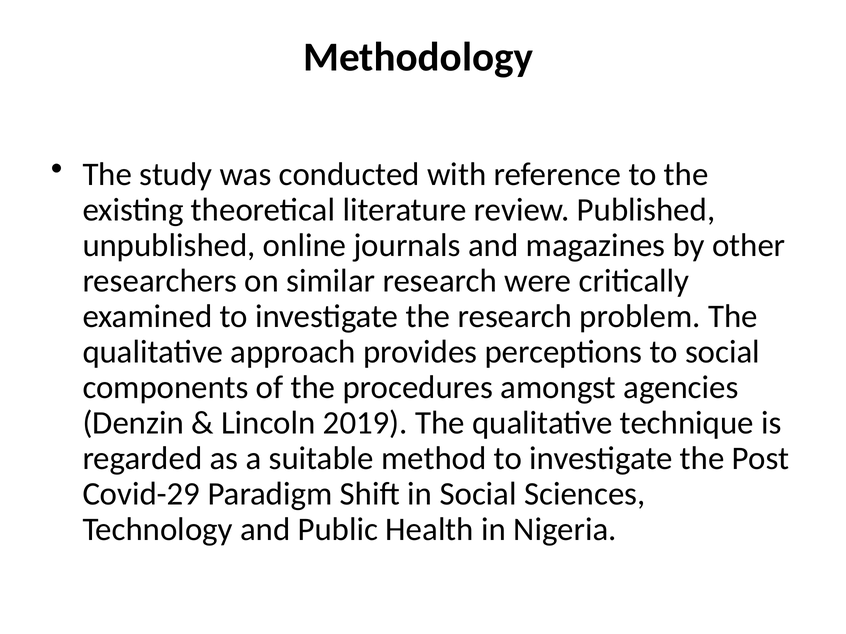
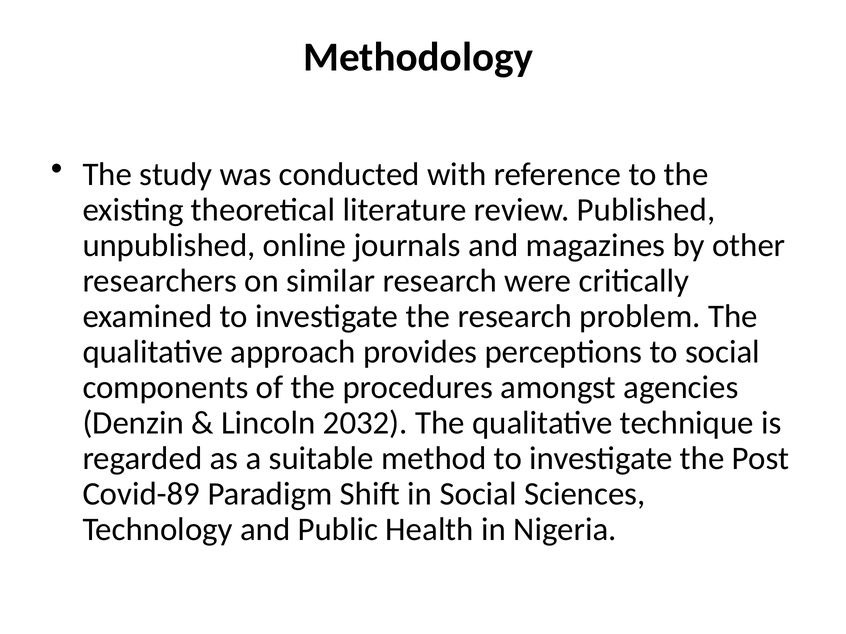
2019: 2019 -> 2032
Covid-29: Covid-29 -> Covid-89
